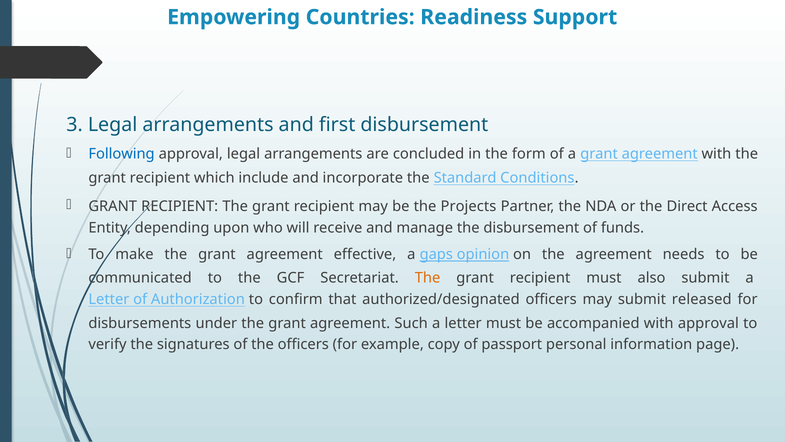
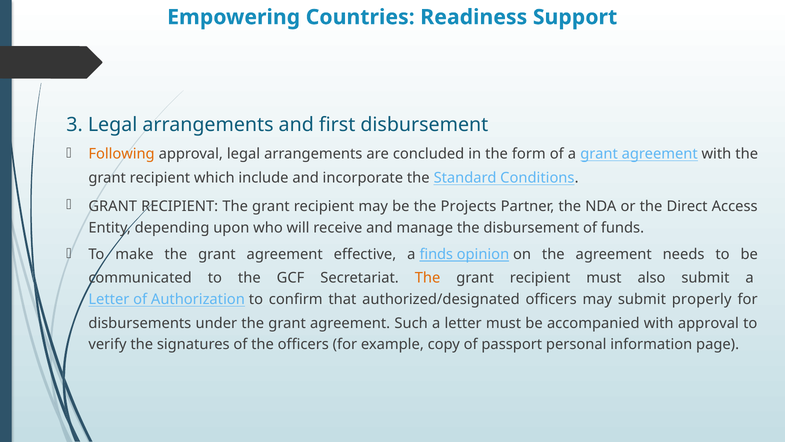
Following colour: blue -> orange
gaps: gaps -> finds
released: released -> properly
